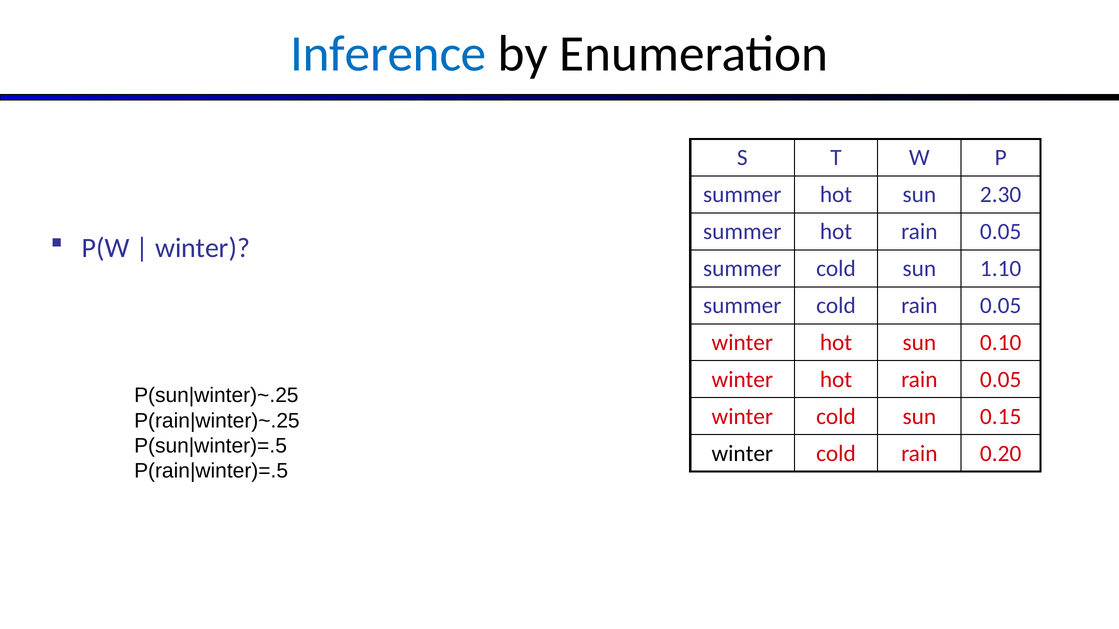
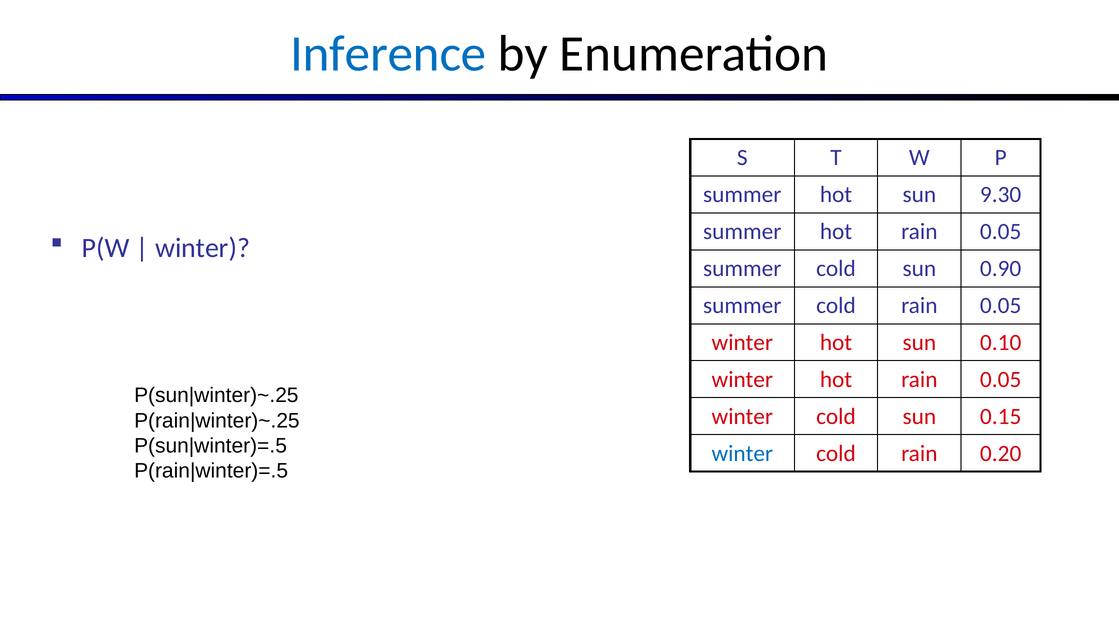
2.30: 2.30 -> 9.30
1.10: 1.10 -> 0.90
winter at (742, 454) colour: black -> blue
